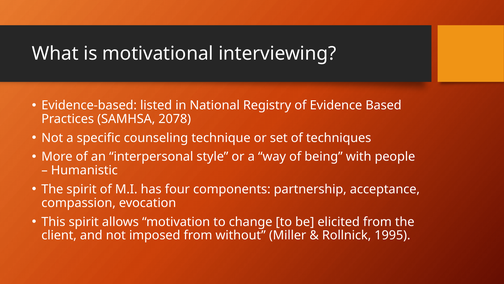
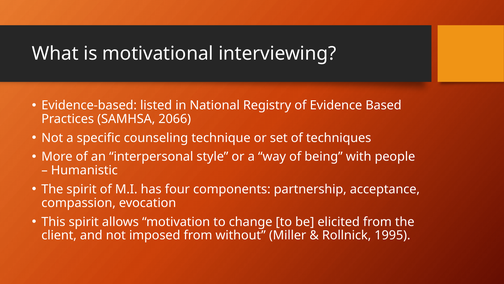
2078: 2078 -> 2066
